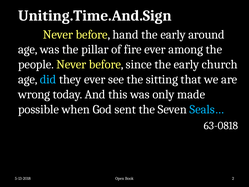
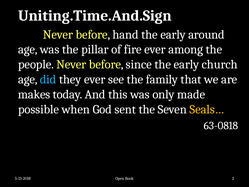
sitting: sitting -> family
wrong: wrong -> makes
Seals… colour: light blue -> yellow
